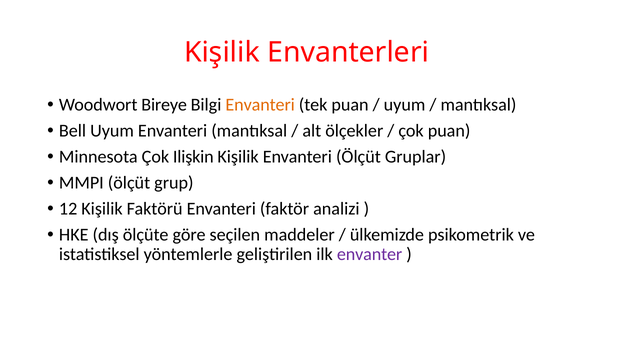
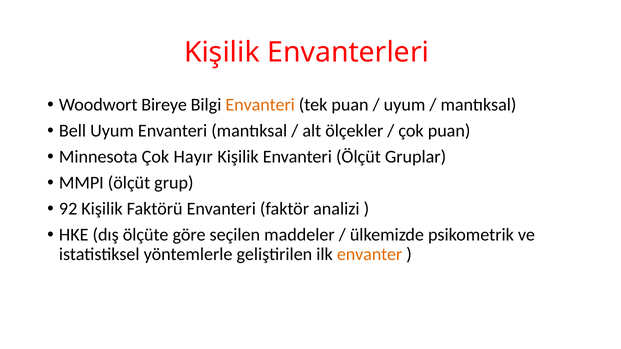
Ilişkin: Ilişkin -> Hayır
12: 12 -> 92
envanter colour: purple -> orange
